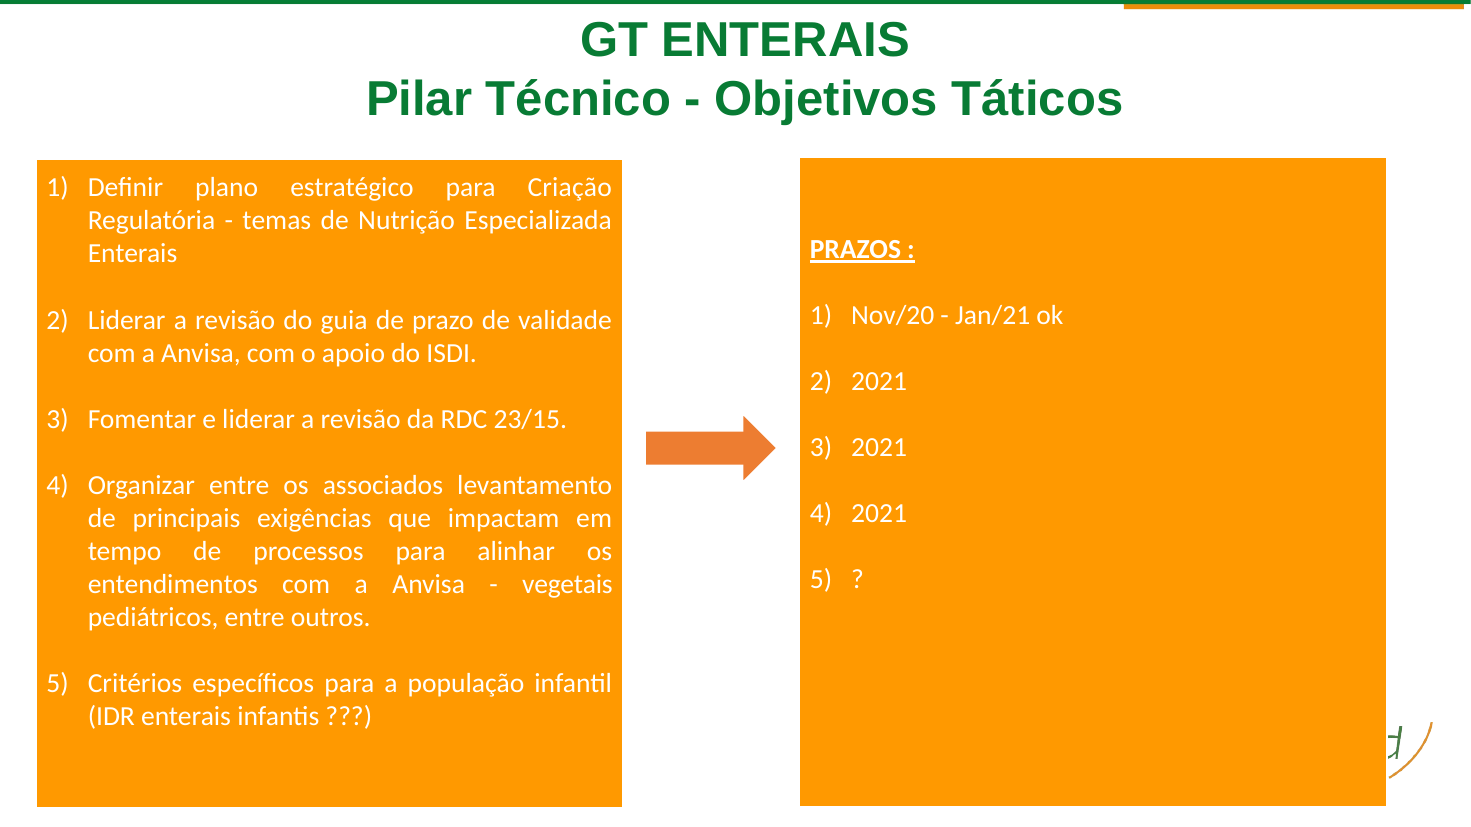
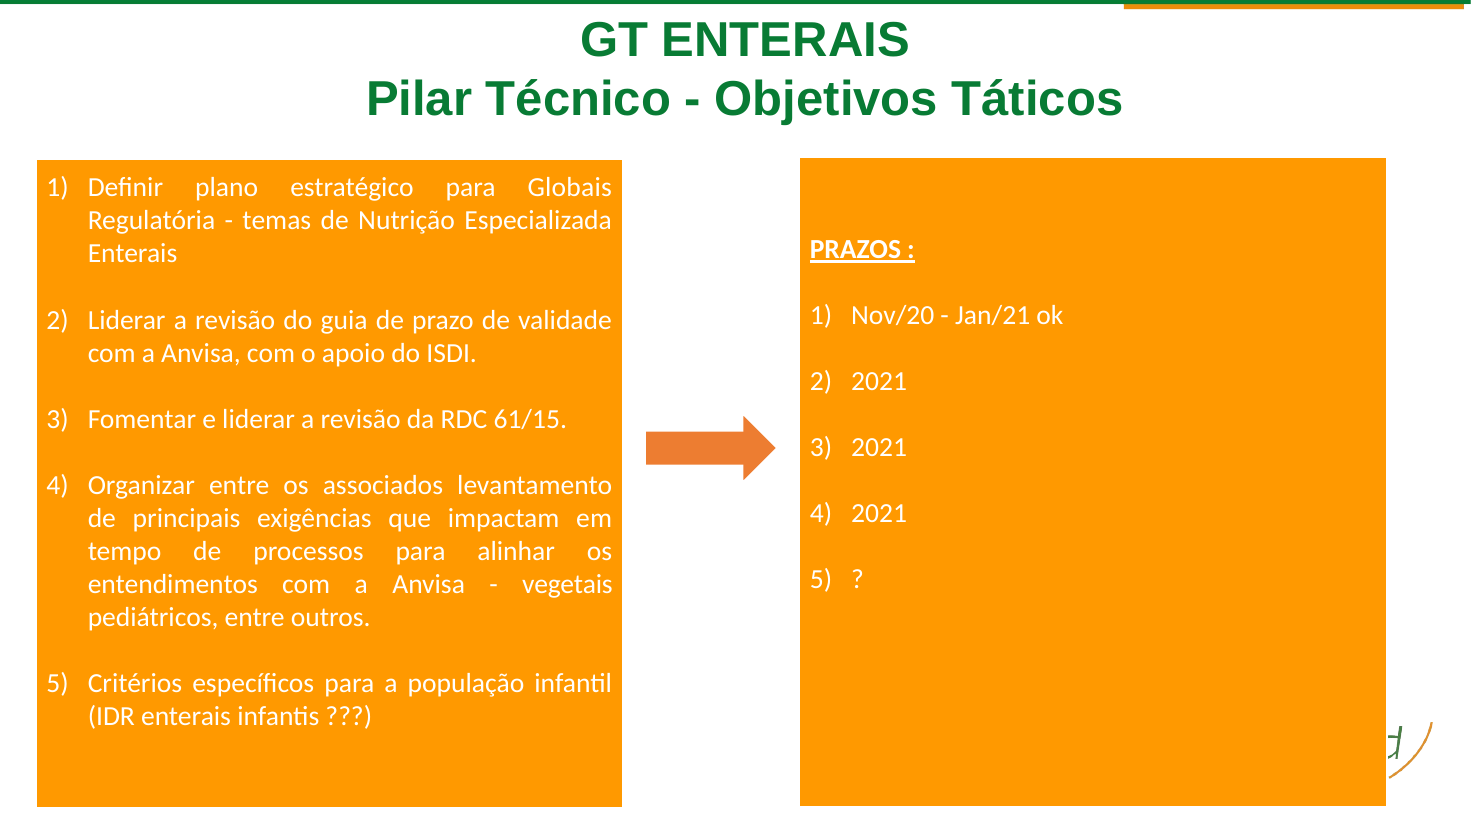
Criação: Criação -> Globais
23/15: 23/15 -> 61/15
